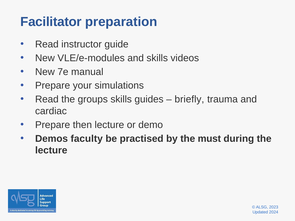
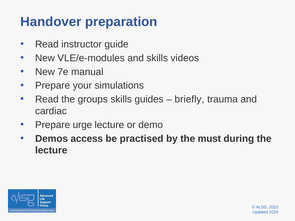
Facilitator: Facilitator -> Handover
then: then -> urge
faculty: faculty -> access
